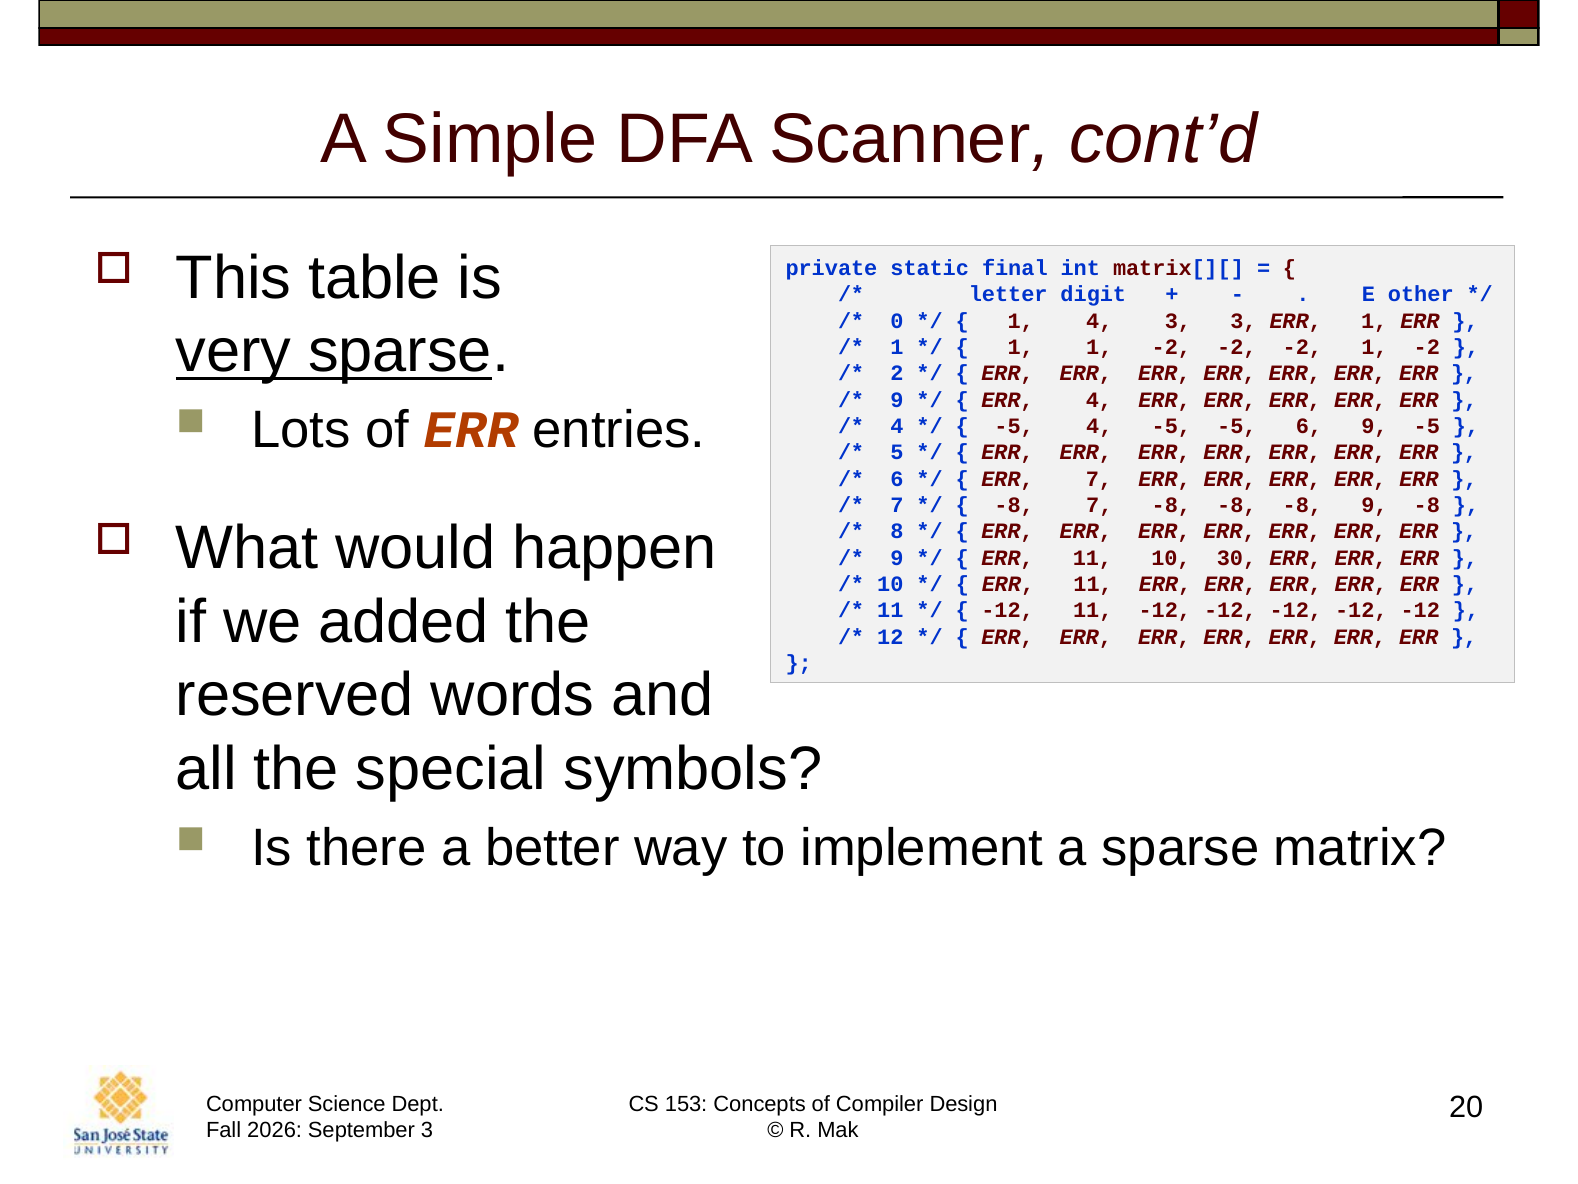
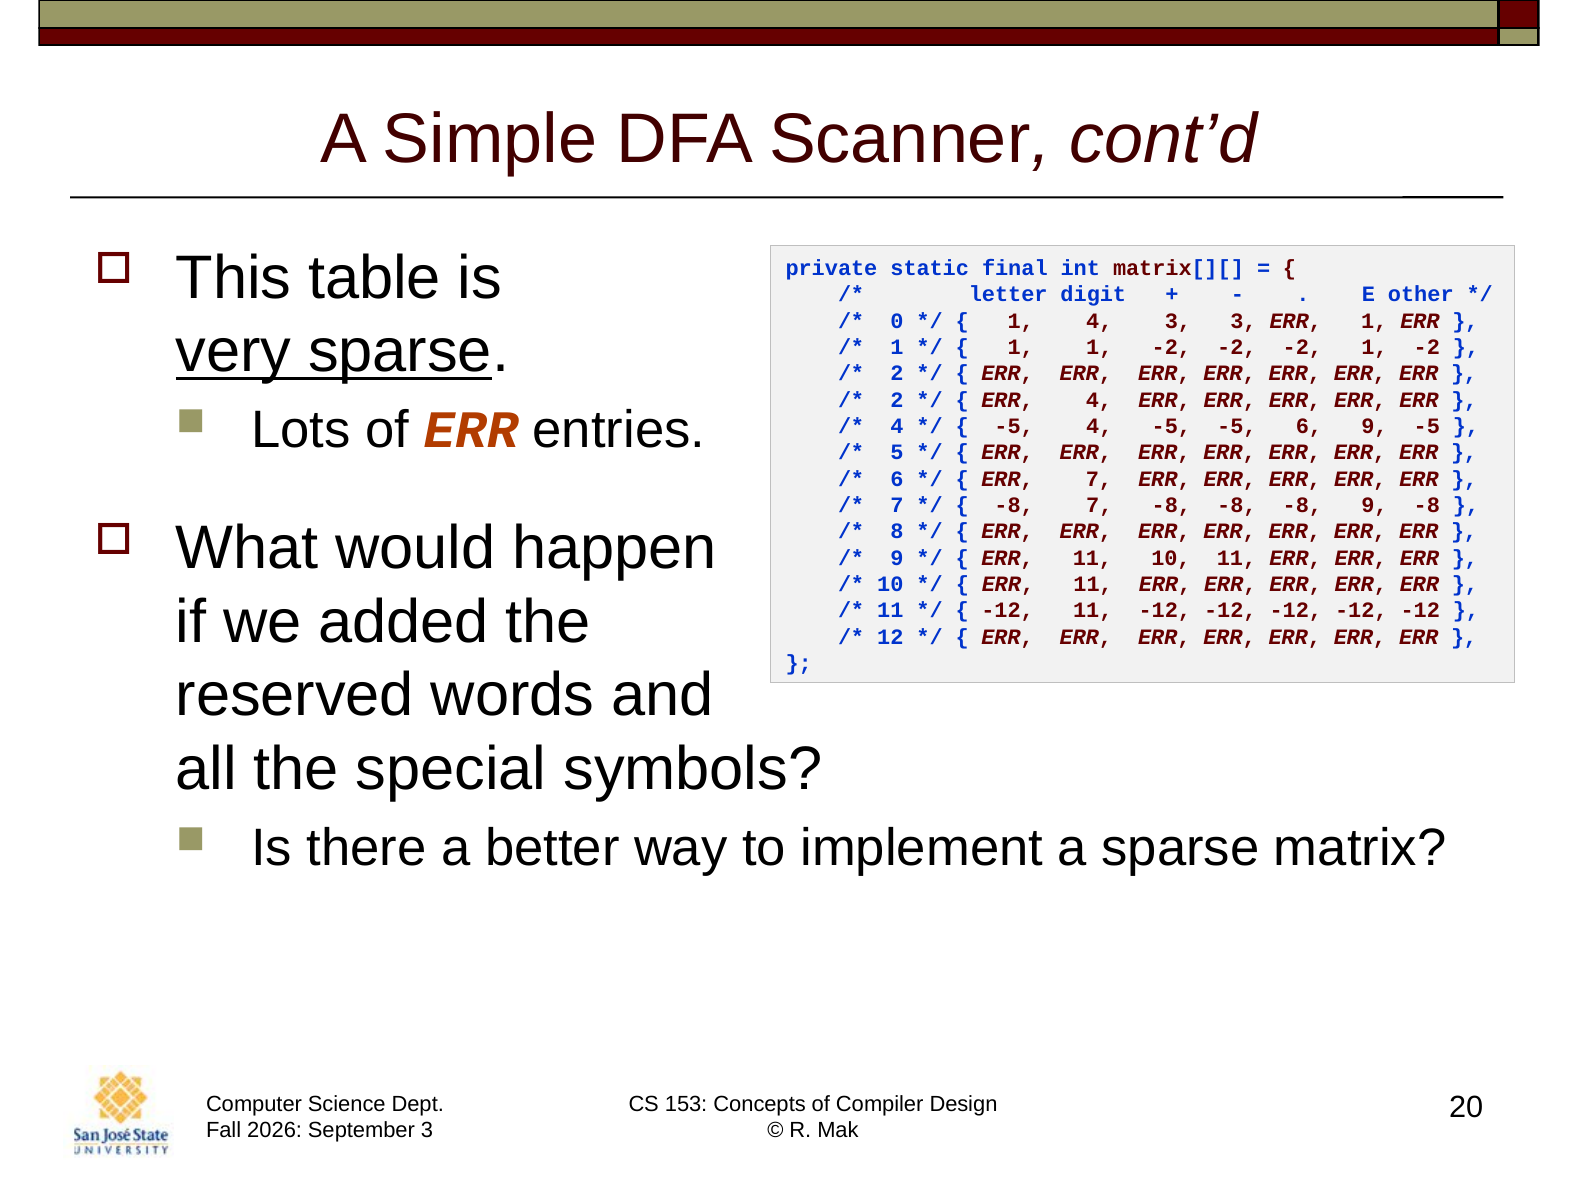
9 at (897, 400): 9 -> 2
10 30: 30 -> 11
